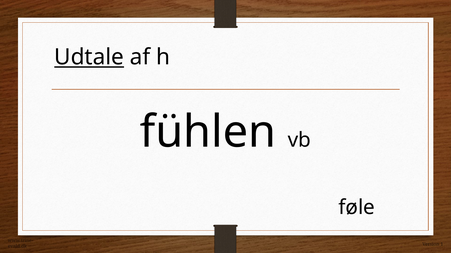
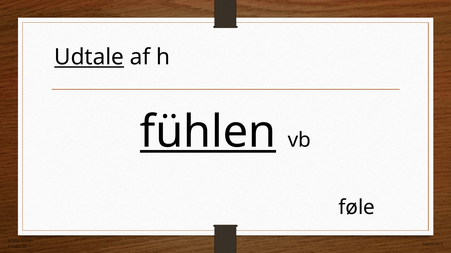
fühlen underline: none -> present
